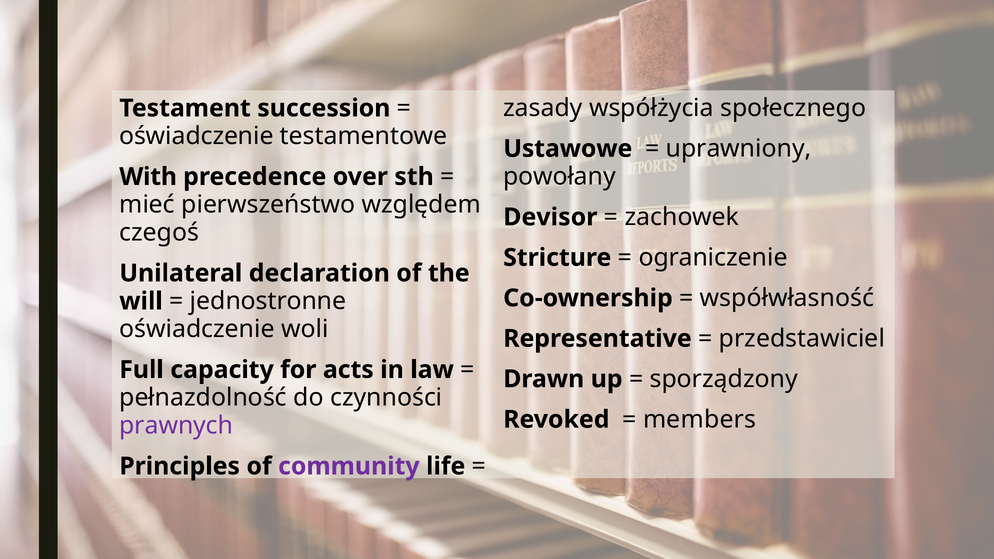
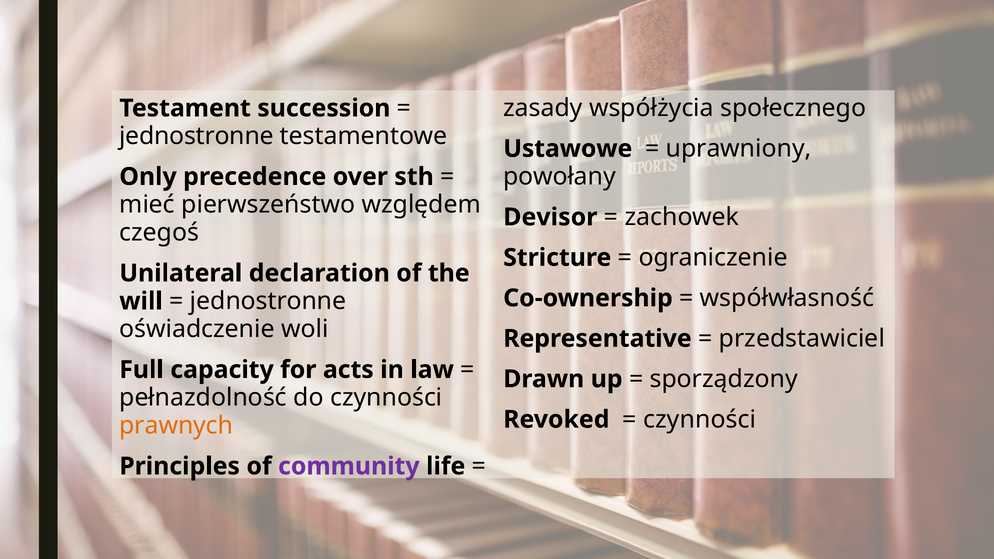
oświadczenie at (196, 136): oświadczenie -> jednostronne
With: With -> Only
members at (700, 420): members -> czynności
prawnych colour: purple -> orange
